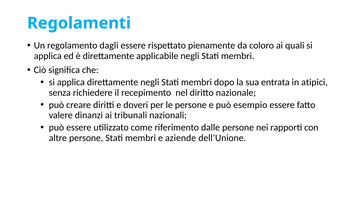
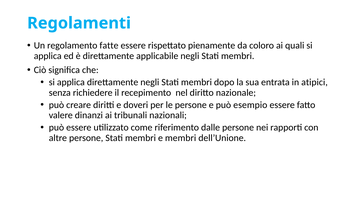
dagli: dagli -> fatte
e aziende: aziende -> membri
